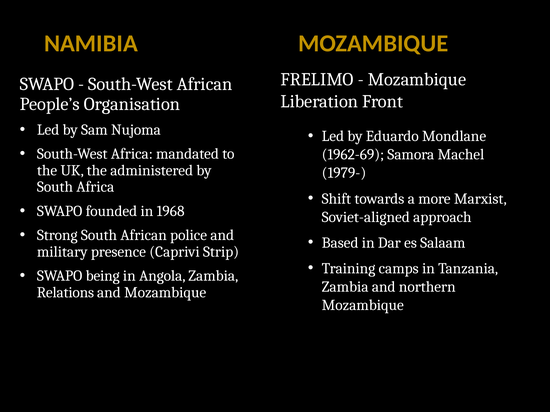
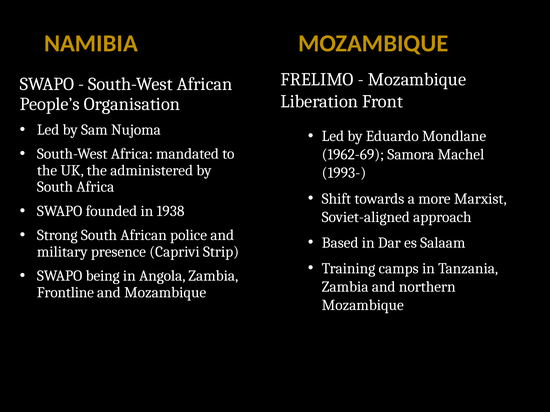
1979-: 1979- -> 1993-
1968: 1968 -> 1938
Relations: Relations -> Frontline
